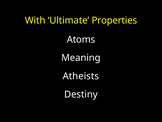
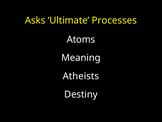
With: With -> Asks
Properties: Properties -> Processes
